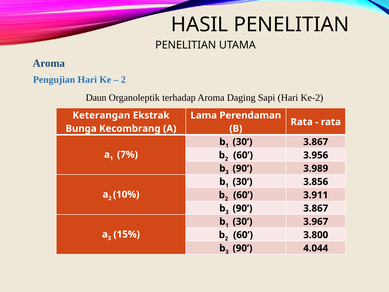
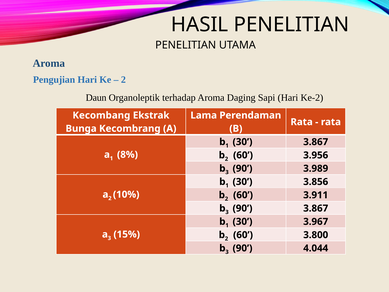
Keterangan: Keterangan -> Kecombang
7%: 7% -> 8%
